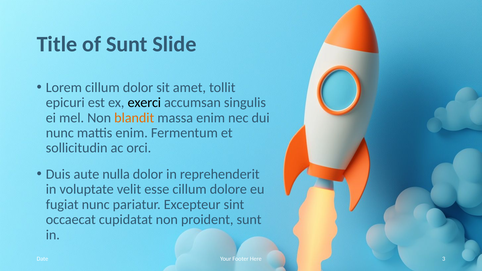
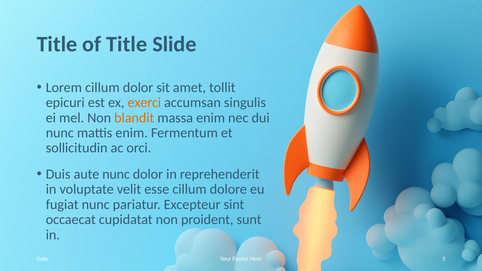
of Sunt: Sunt -> Title
exerci colour: black -> orange
aute nulla: nulla -> nunc
